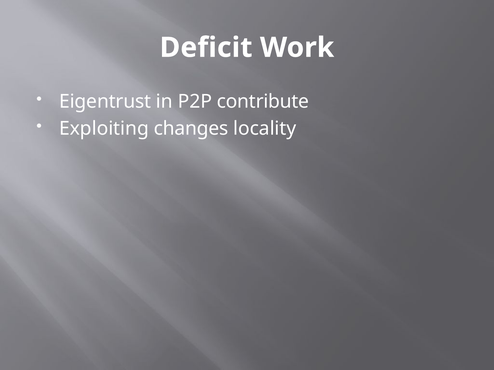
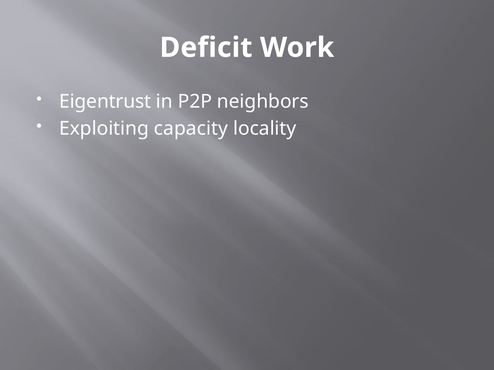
contribute: contribute -> neighbors
changes: changes -> capacity
